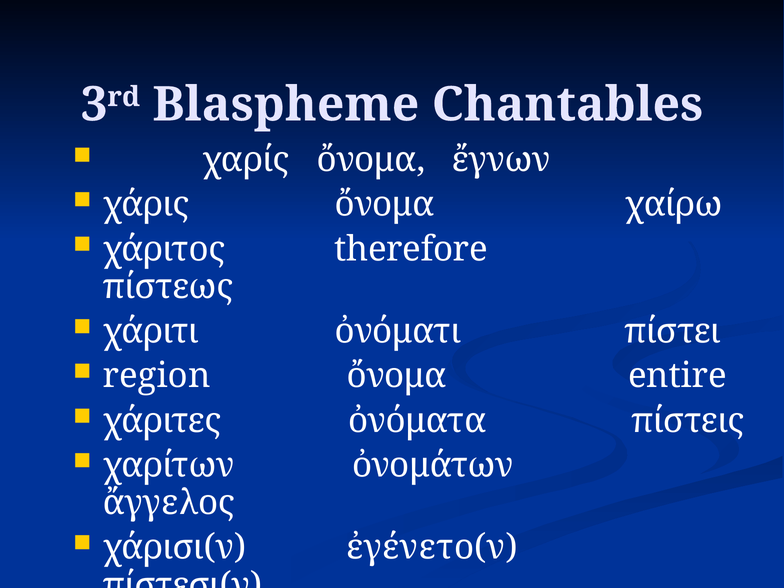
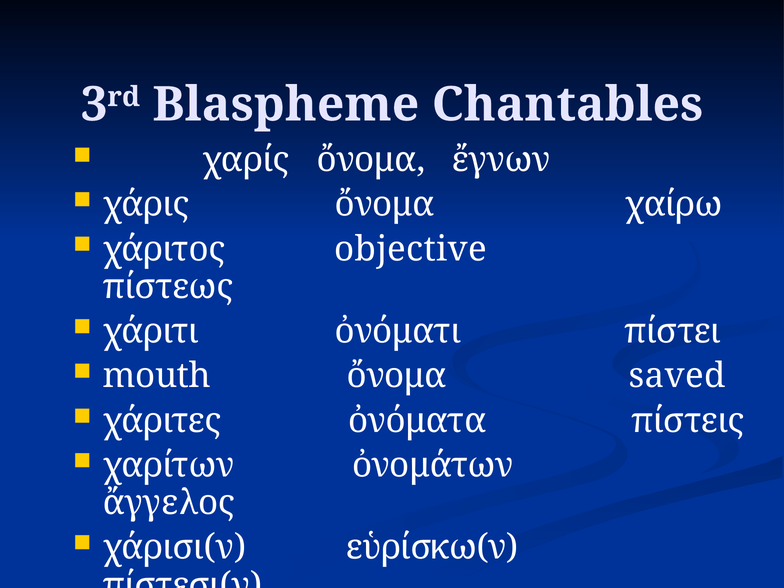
therefore: therefore -> objective
region: region -> mouth
entire: entire -> saved
ἐγένετο(ν: ἐγένετο(ν -> εὑρίσκω(ν
